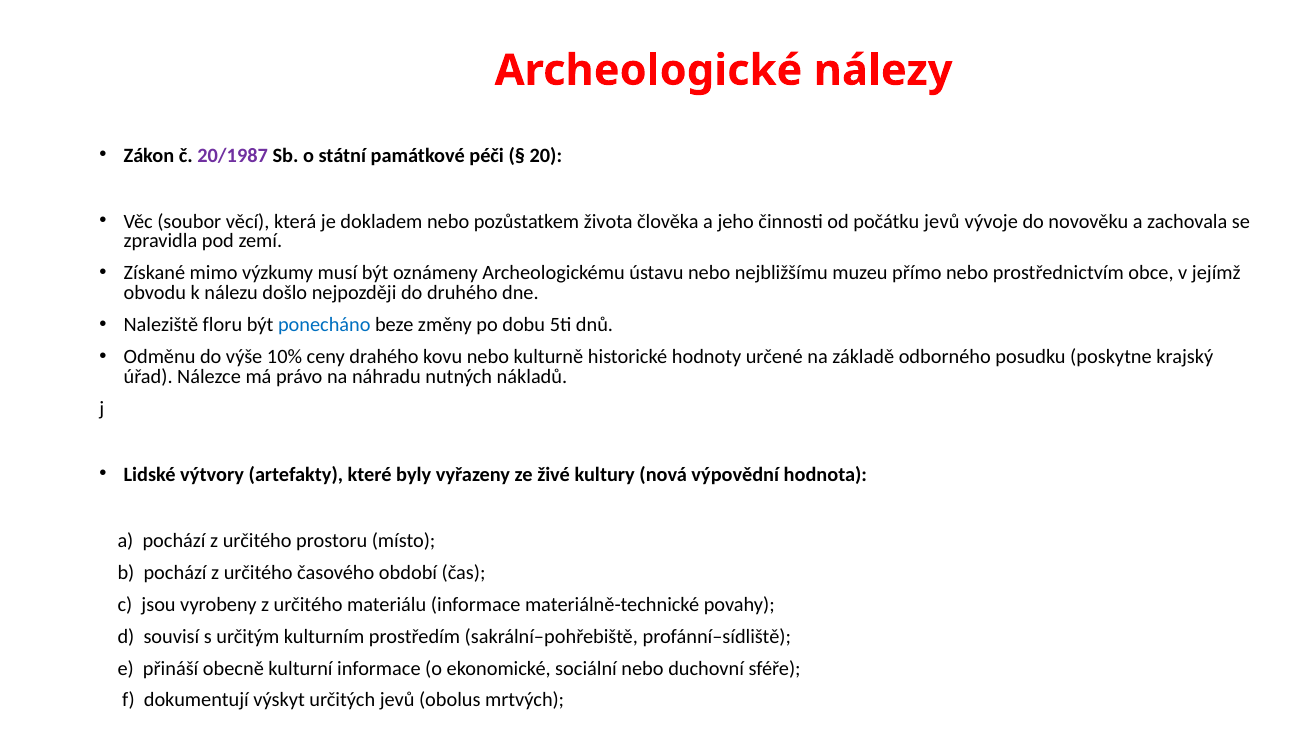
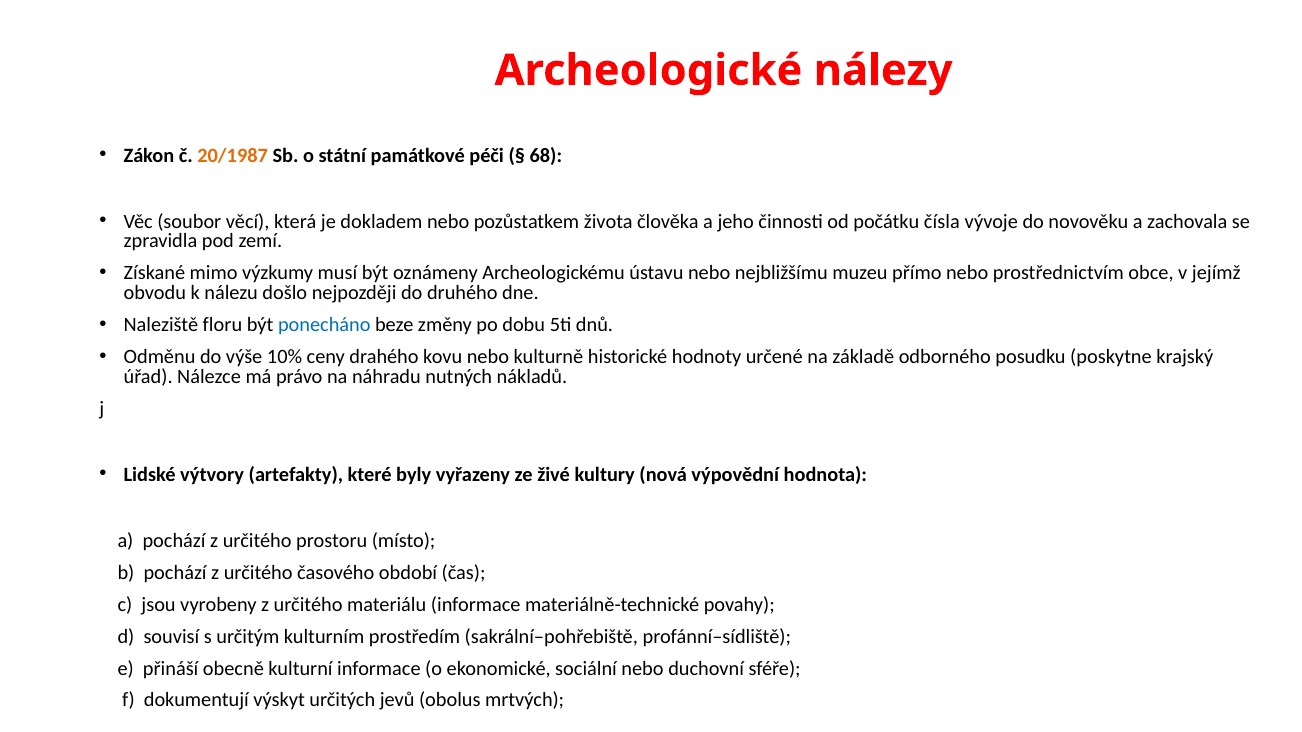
20/1987 colour: purple -> orange
20: 20 -> 68
počátku jevů: jevů -> čísla
